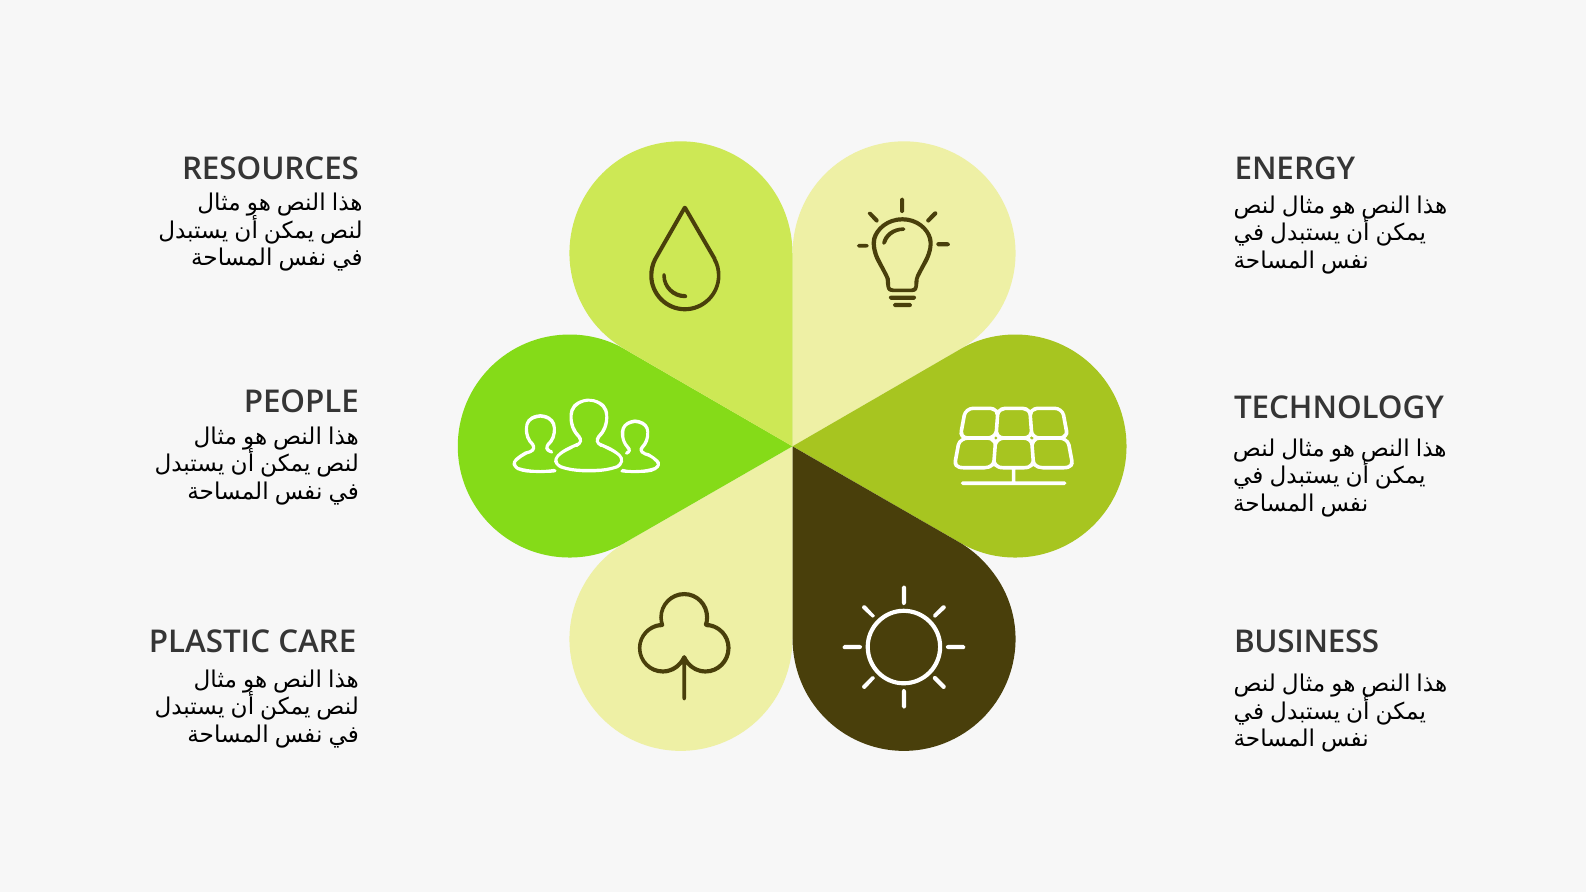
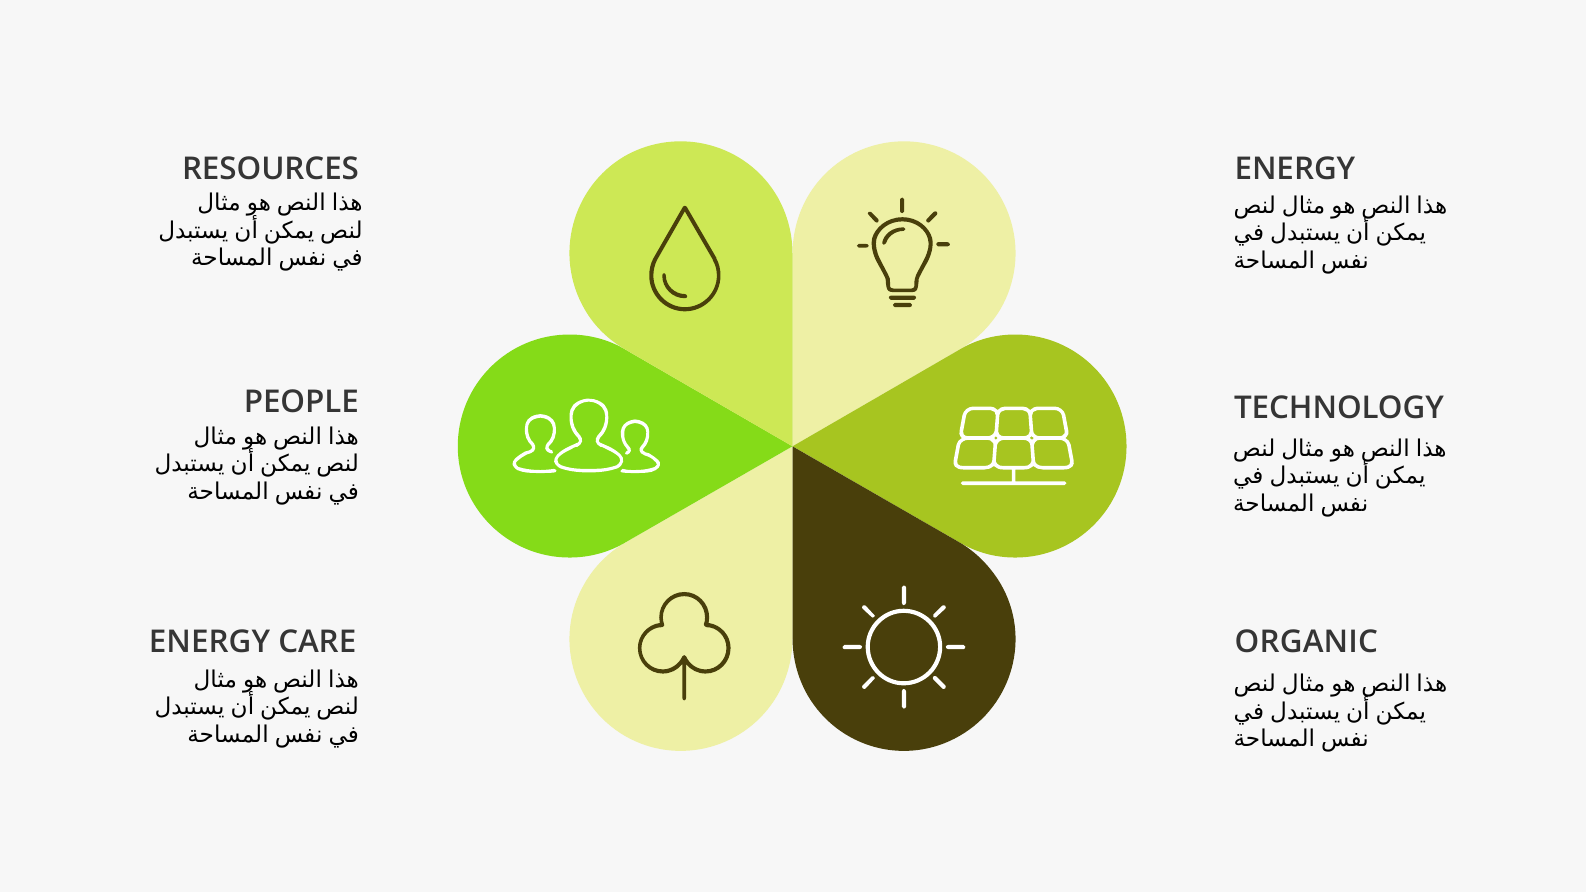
PLASTIC at (209, 642): PLASTIC -> ENERGY
BUSINESS: BUSINESS -> ORGANIC
